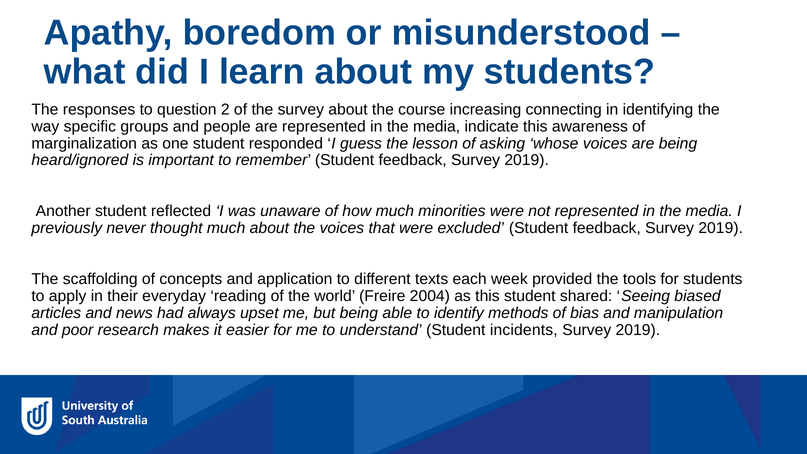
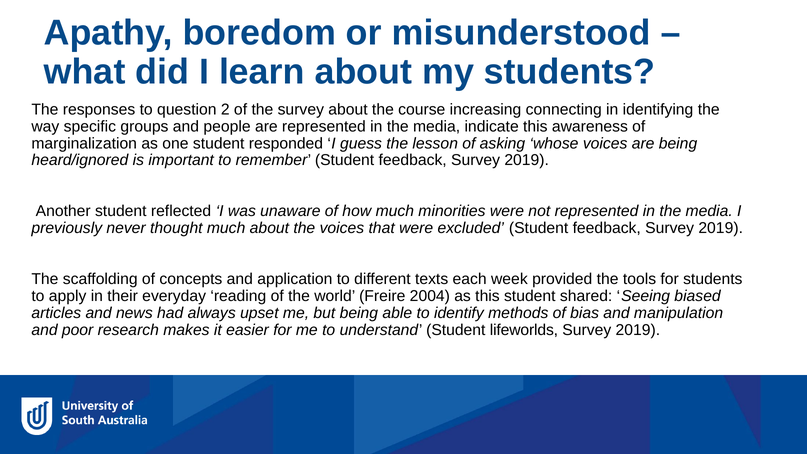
incidents: incidents -> lifeworlds
